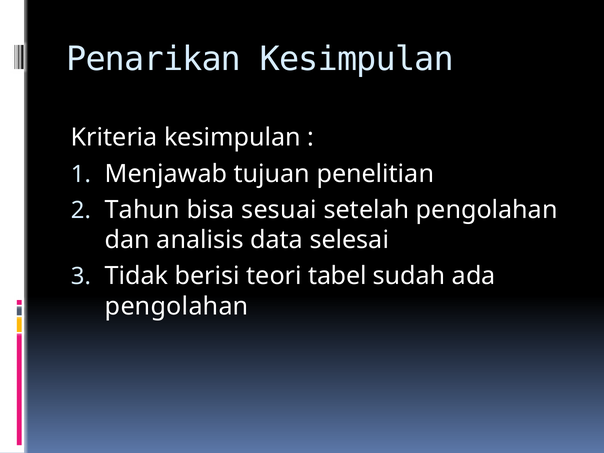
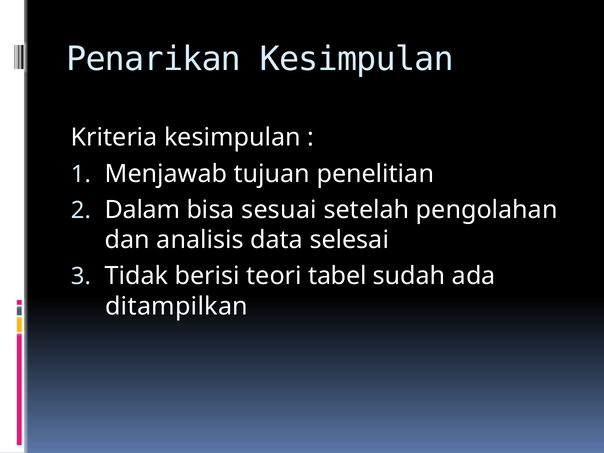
Tahun: Tahun -> Dalam
pengolahan at (177, 306): pengolahan -> ditampilkan
